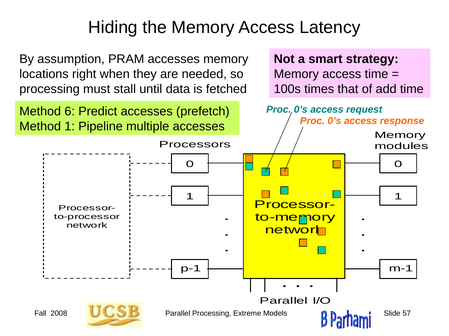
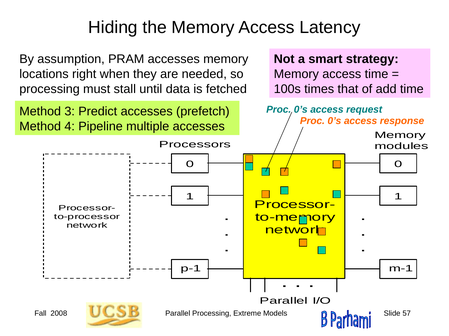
6: 6 -> 3
Method 1: 1 -> 4
